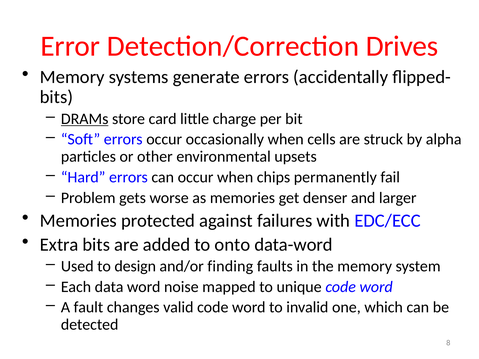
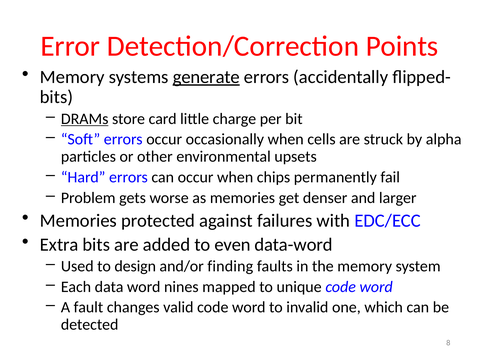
Drives: Drives -> Points
generate underline: none -> present
onto: onto -> even
noise: noise -> nines
